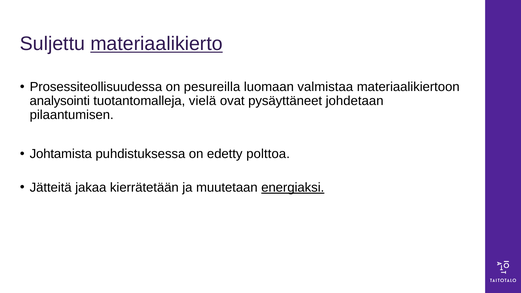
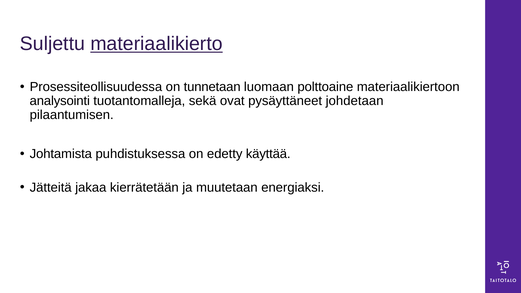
pesureilla: pesureilla -> tunnetaan
valmistaa: valmistaa -> polttoaine
vielä: vielä -> sekä
polttoa: polttoa -> käyttää
energiaksi underline: present -> none
